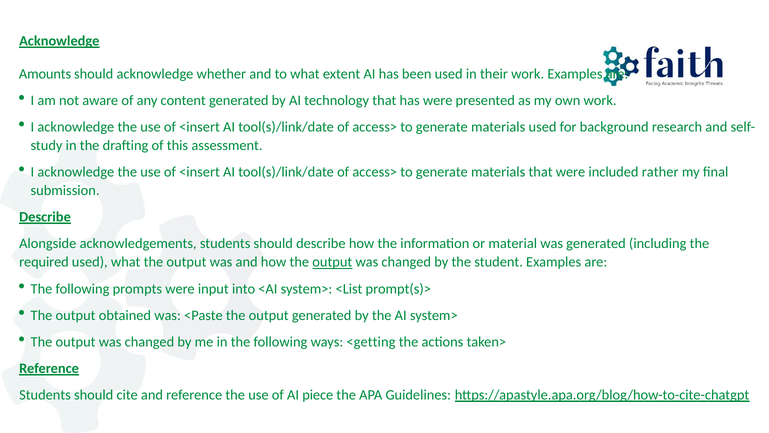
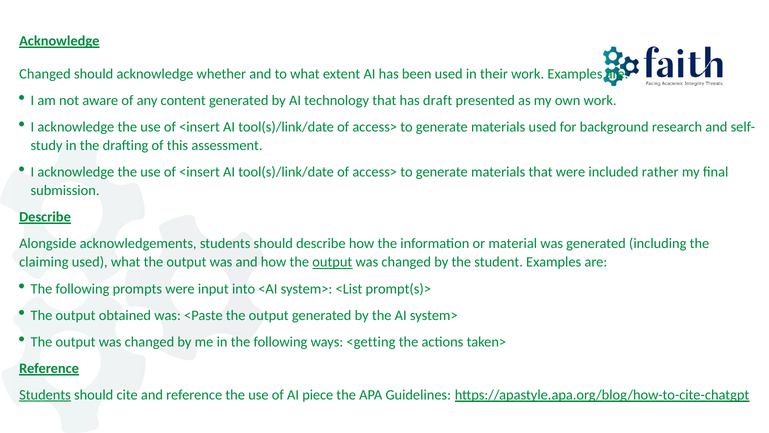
Amounts at (45, 74): Amounts -> Changed
has were: were -> draft
required: required -> claiming
Students at (45, 395) underline: none -> present
